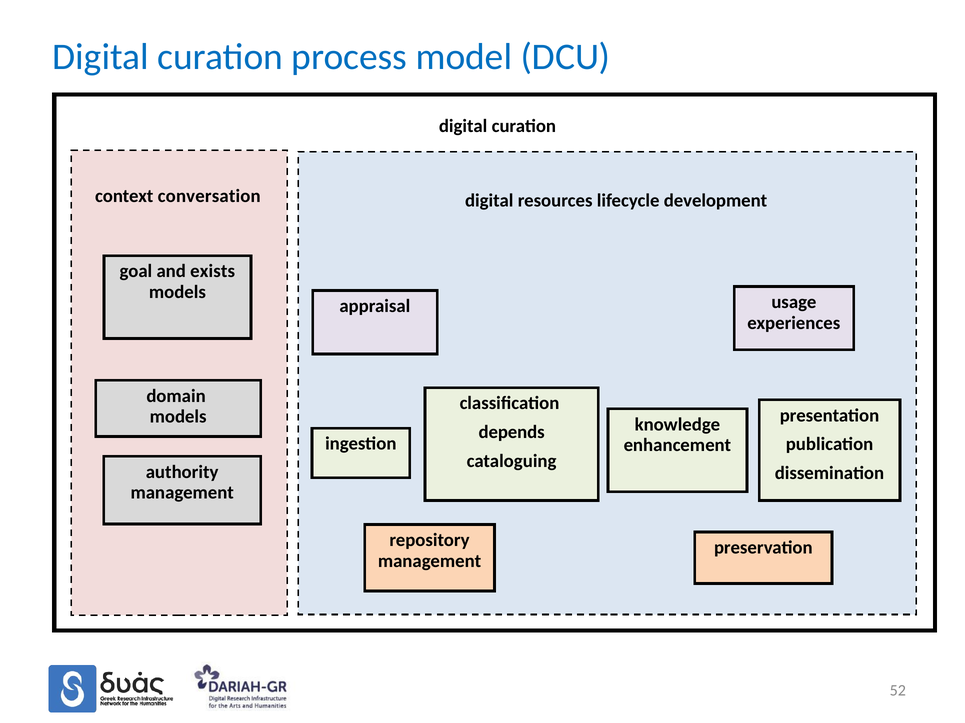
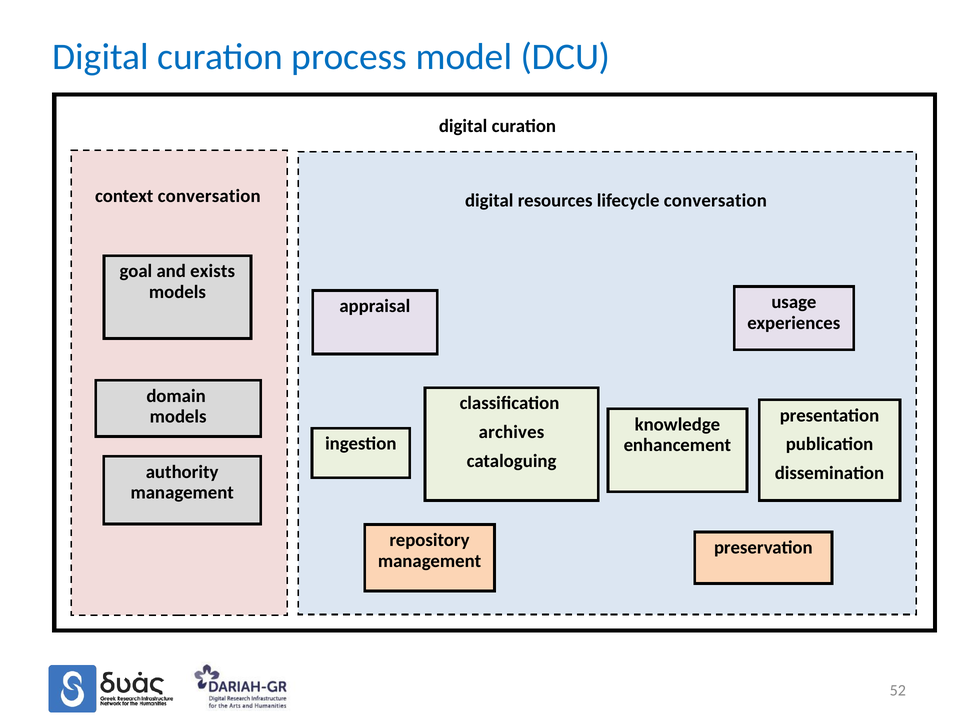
lifecycle development: development -> conversation
depends: depends -> archives
